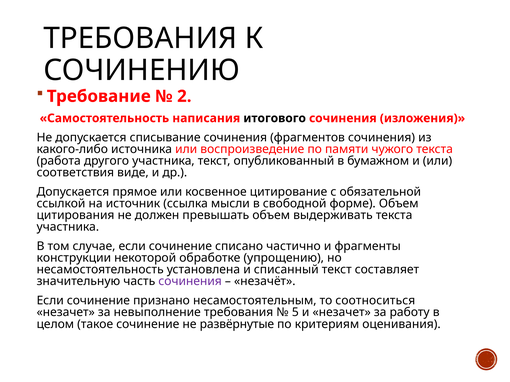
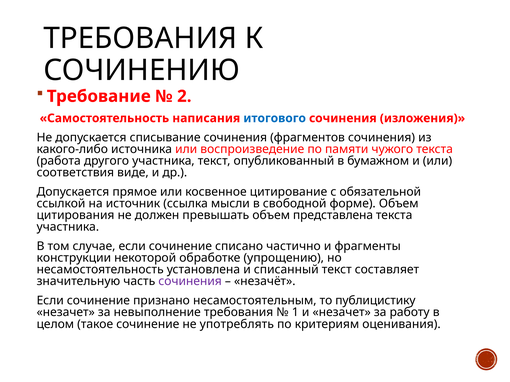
итогового colour: black -> blue
выдерживать: выдерживать -> представлена
соотноситься: соотноситься -> публицистику
5: 5 -> 1
развёрнутые: развёрнутые -> употреблять
